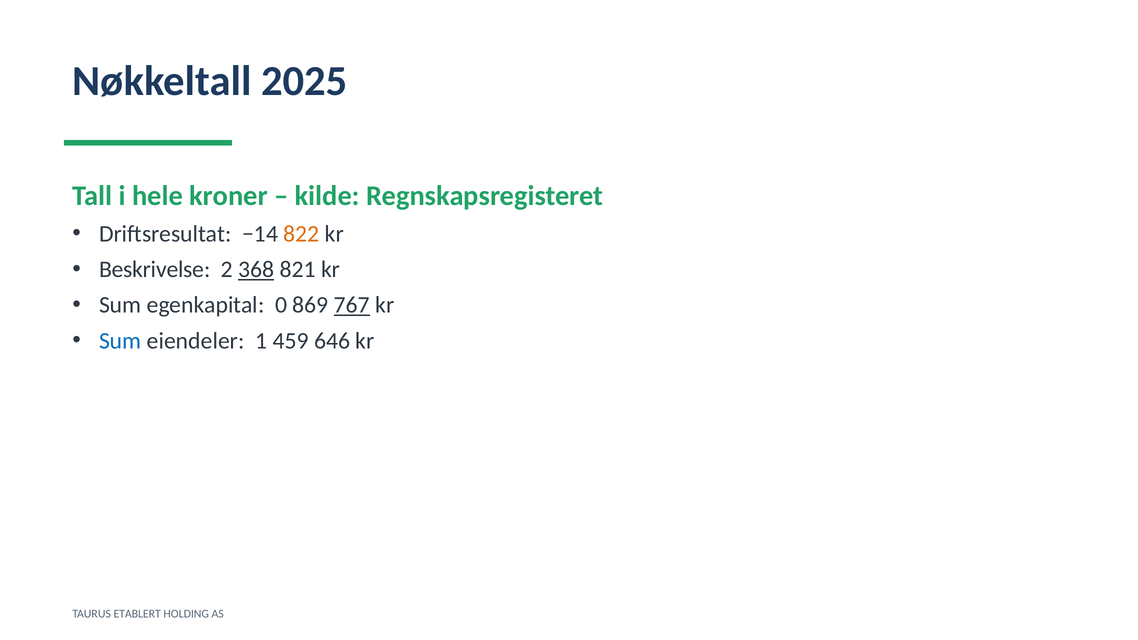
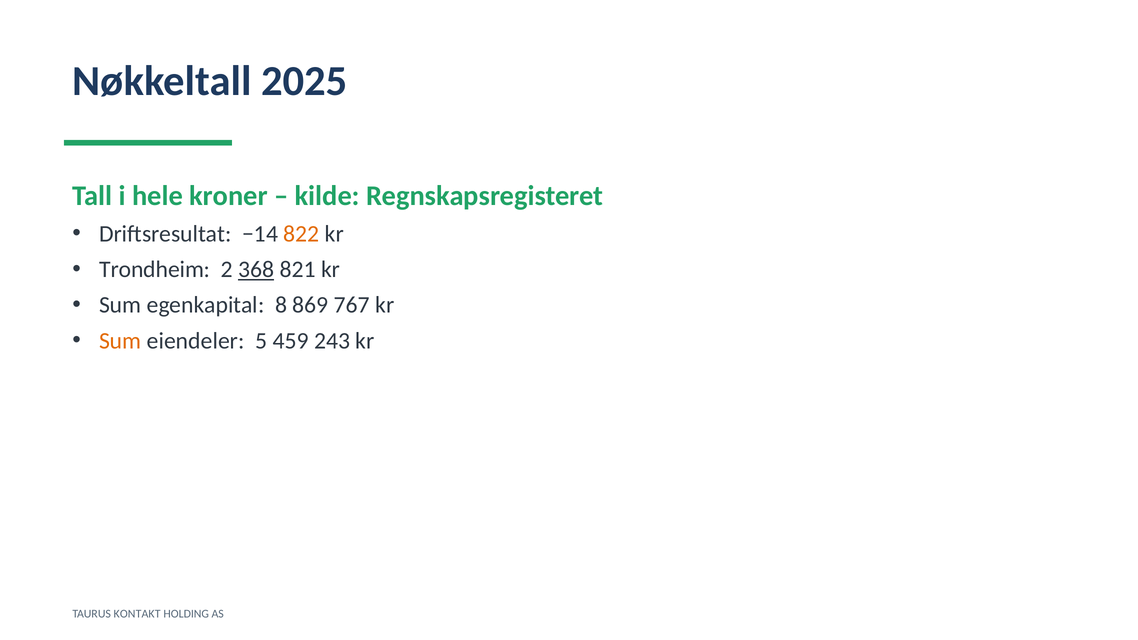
Beskrivelse: Beskrivelse -> Trondheim
0: 0 -> 8
767 underline: present -> none
Sum at (120, 341) colour: blue -> orange
1: 1 -> 5
646: 646 -> 243
ETABLERT: ETABLERT -> KONTAKT
